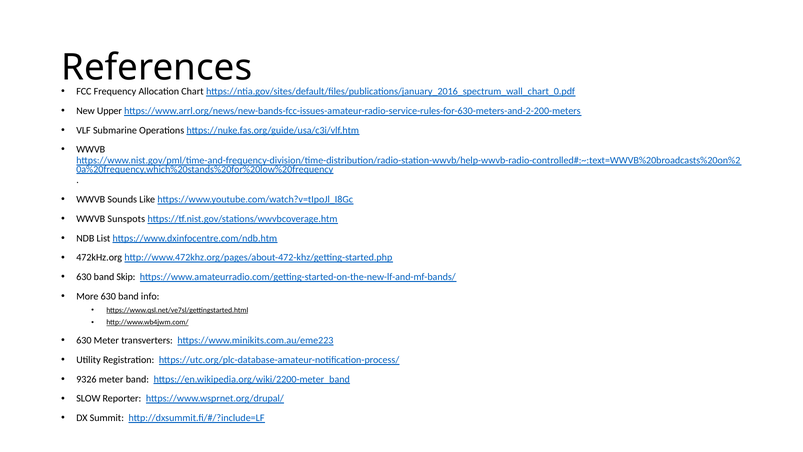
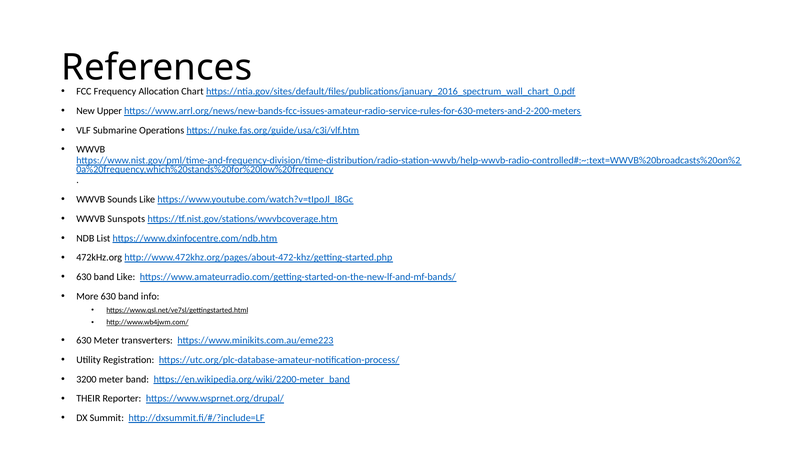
band Skip: Skip -> Like
9326: 9326 -> 3200
SLOW: SLOW -> THEIR
